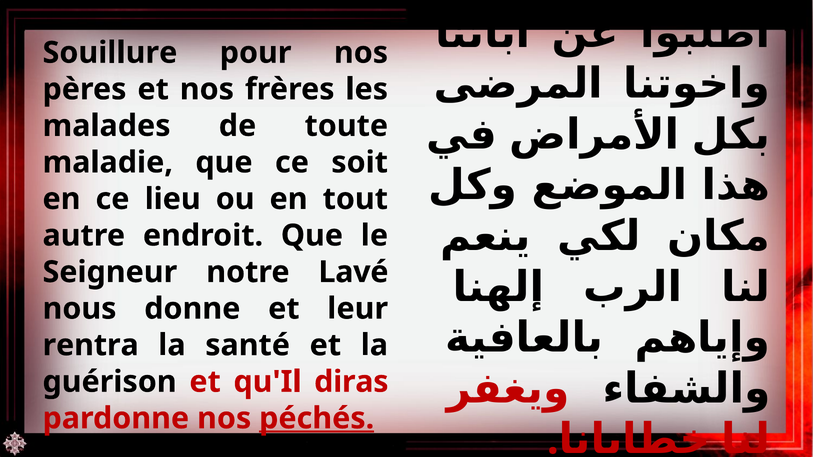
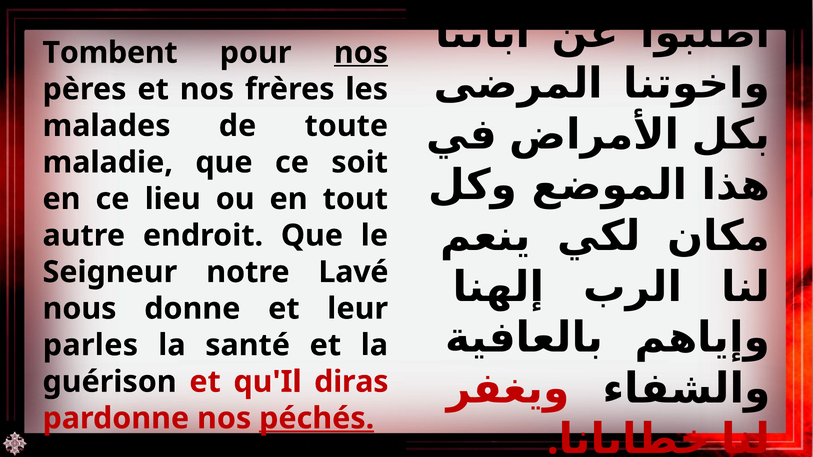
Souillure: Souillure -> Tombent
nos at (361, 53) underline: none -> present
rentra: rentra -> parles
